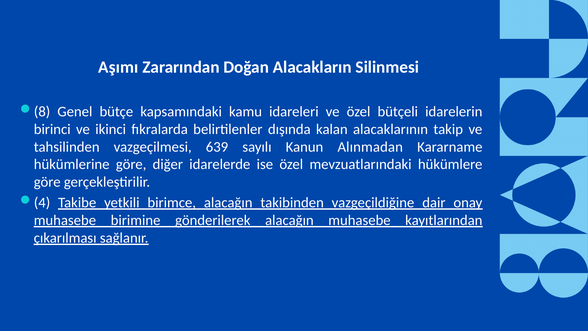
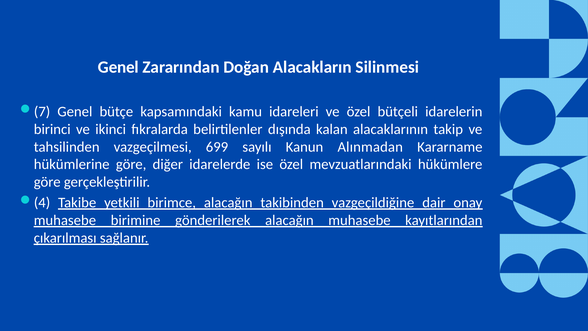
Aşımı at (118, 67): Aşımı -> Genel
8: 8 -> 7
639: 639 -> 699
